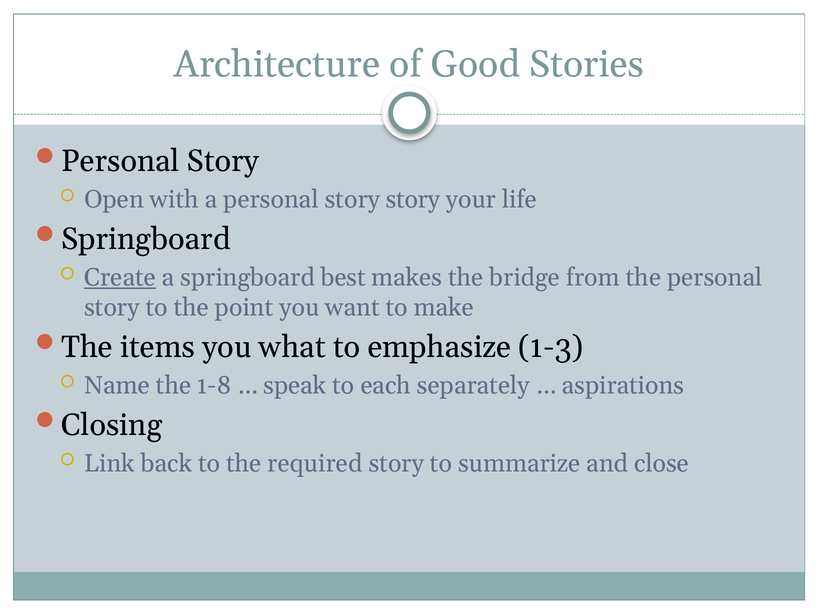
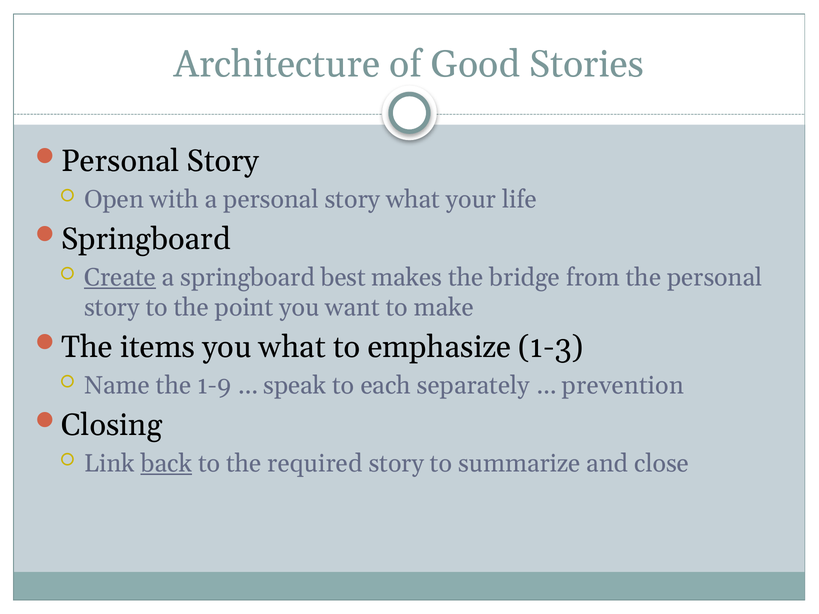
story story: story -> what
1-8: 1-8 -> 1-9
aspirations: aspirations -> prevention
back underline: none -> present
